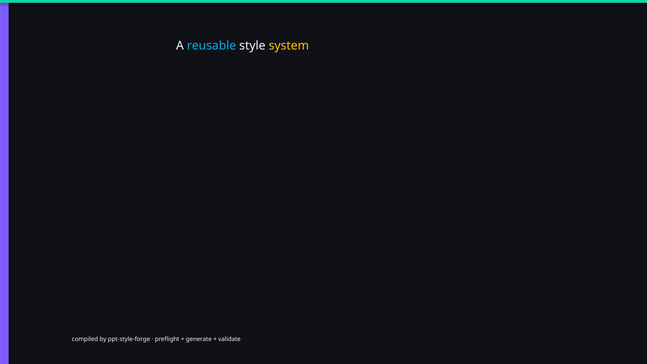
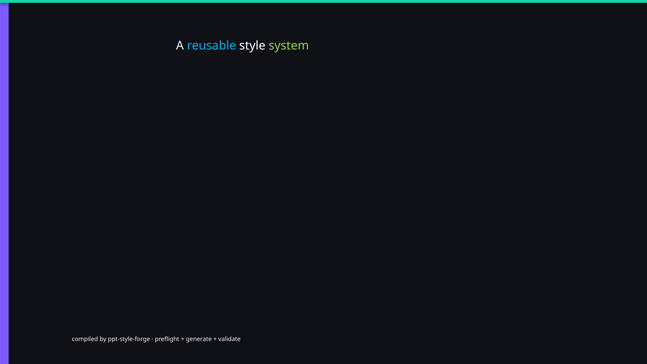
system colour: yellow -> light green
